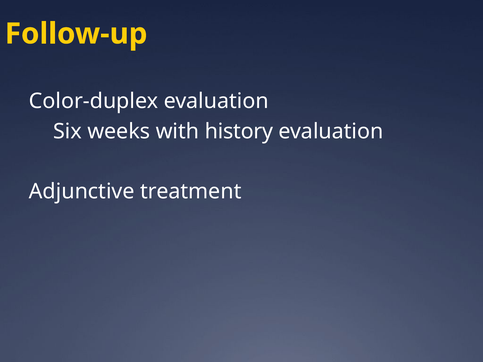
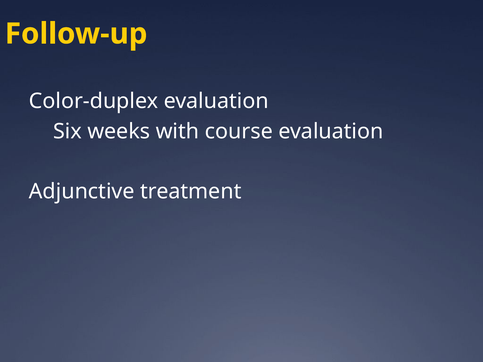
history: history -> course
